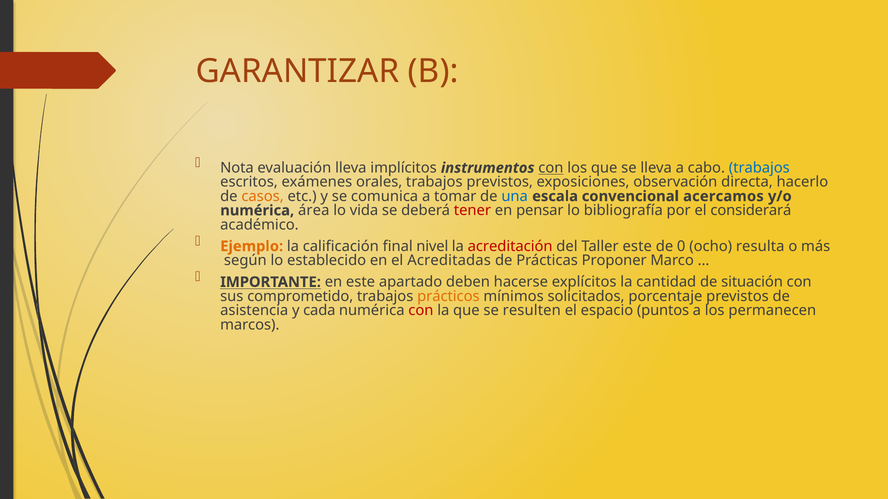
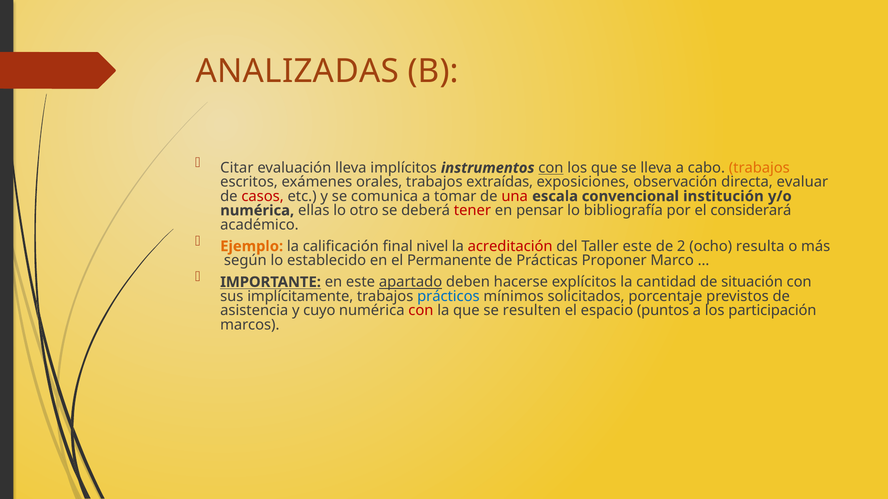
GARANTIZAR: GARANTIZAR -> ANALIZADAS
Nota: Nota -> Citar
trabajos at (759, 168) colour: blue -> orange
trabajos previstos: previstos -> extraídas
hacerlo: hacerlo -> evaluar
casos colour: orange -> red
una colour: blue -> red
acercamos: acercamos -> institución
área: área -> ellas
vida: vida -> otro
0: 0 -> 2
Acreditadas: Acreditadas -> Permanente
apartado underline: none -> present
comprometido: comprometido -> implícitamente
prácticos colour: orange -> blue
cada: cada -> cuyo
permanecen: permanecen -> participación
